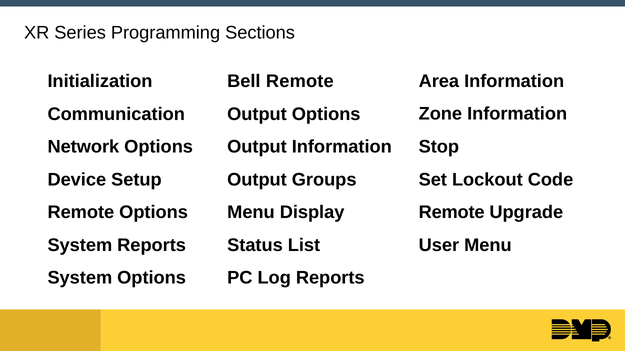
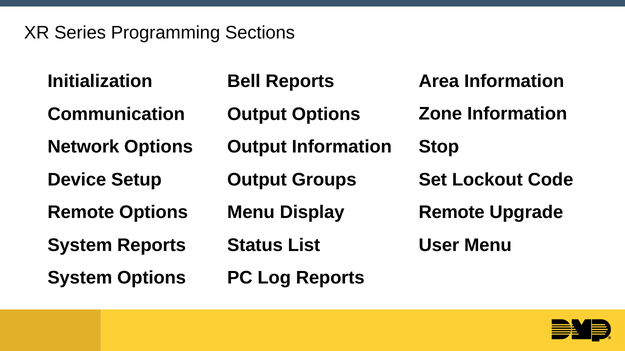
Bell Remote: Remote -> Reports
